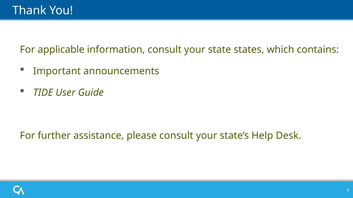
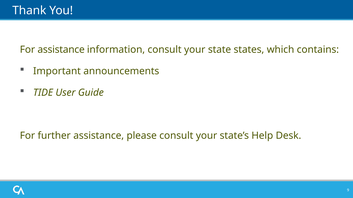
For applicable: applicable -> assistance
